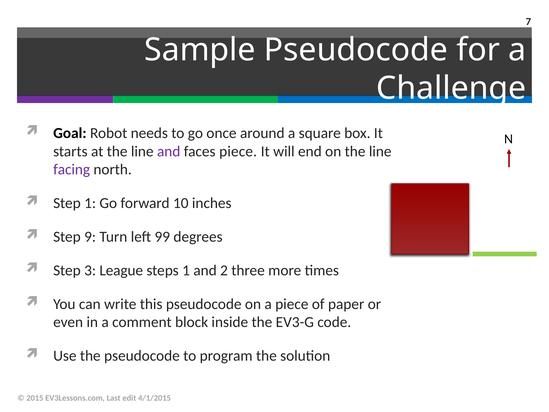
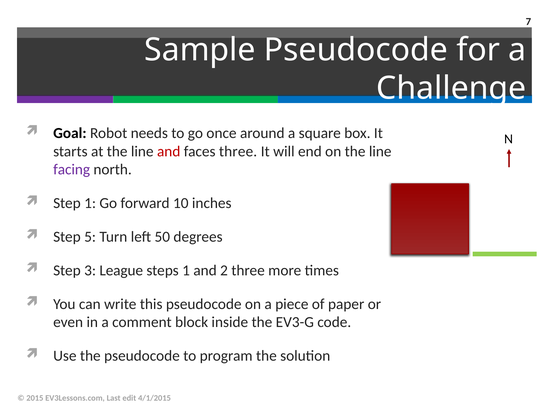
and at (169, 151) colour: purple -> red
faces piece: piece -> three
9: 9 -> 5
99: 99 -> 50
